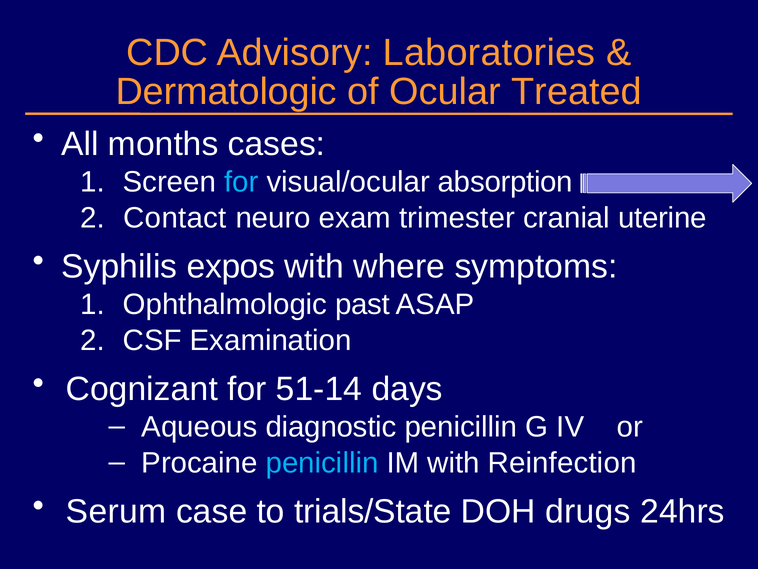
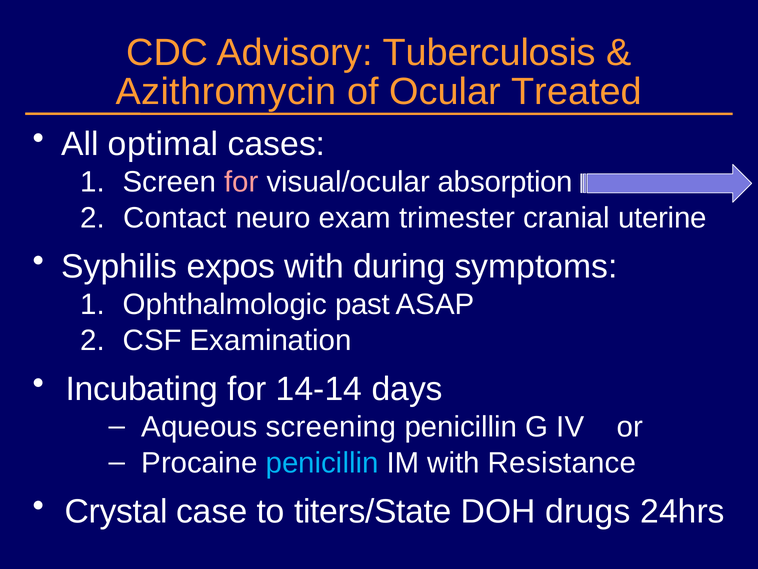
Laboratories: Laboratories -> Tuberculosis
Dermatologic: Dermatologic -> Azithromycin
months: months -> optimal
for at (241, 182) colour: light blue -> pink
where: where -> during
Cognizant: Cognizant -> Incubating
51-14: 51-14 -> 14-14
diagnostic: diagnostic -> screening
Reinfection: Reinfection -> Resistance
Serum: Serum -> Crystal
trials/State: trials/State -> titers/State
